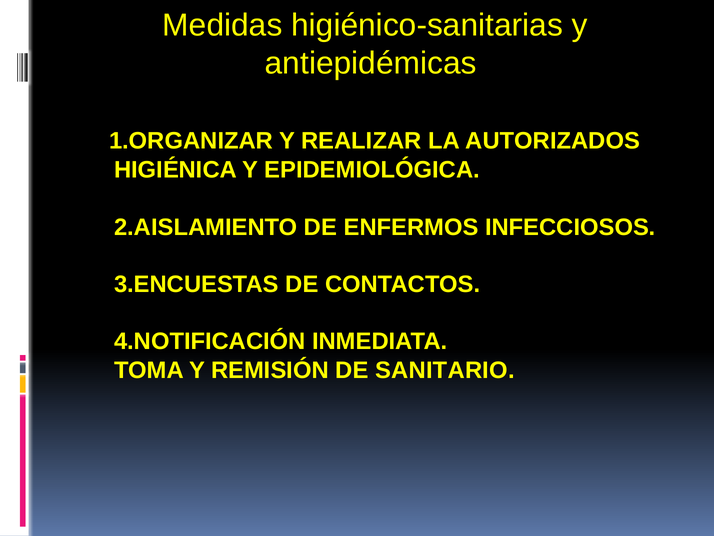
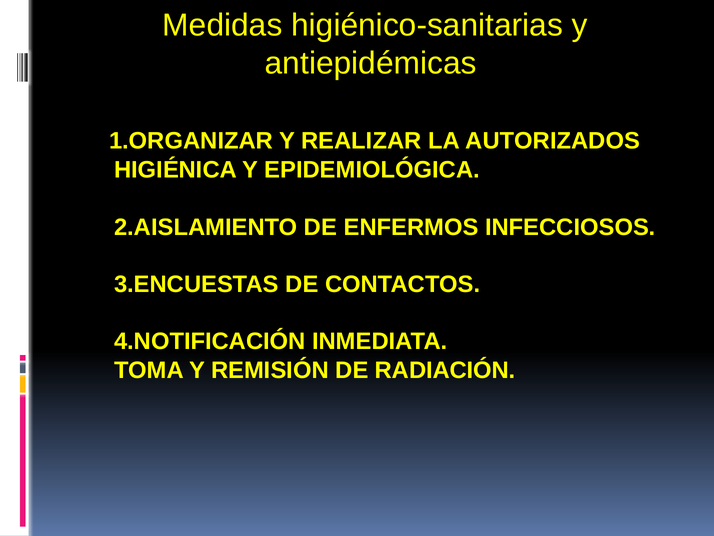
SANITARIO: SANITARIO -> RADIACIÓN
